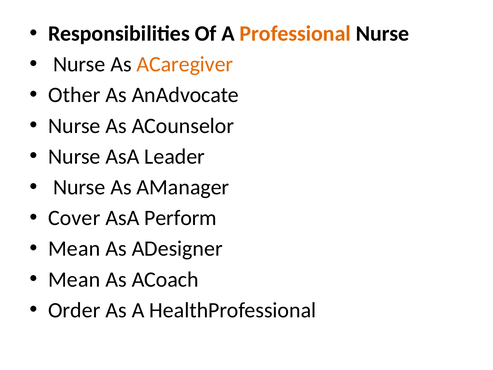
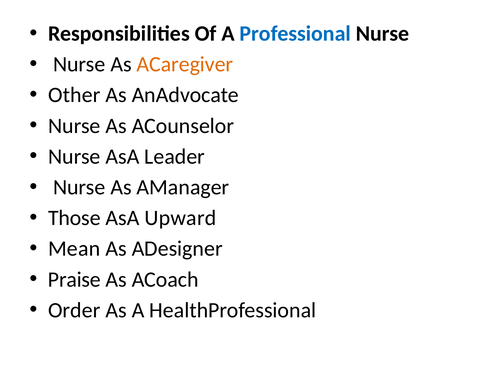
Professional colour: orange -> blue
Cover: Cover -> Those
Perform: Perform -> Upward
Mean at (74, 279): Mean -> Praise
